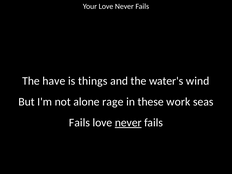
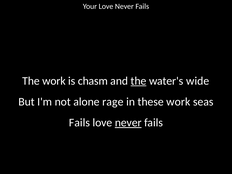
The have: have -> work
things: things -> chasm
the at (139, 81) underline: none -> present
wind: wind -> wide
